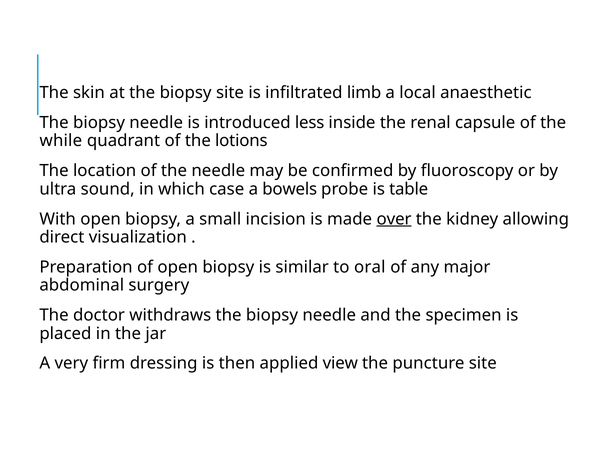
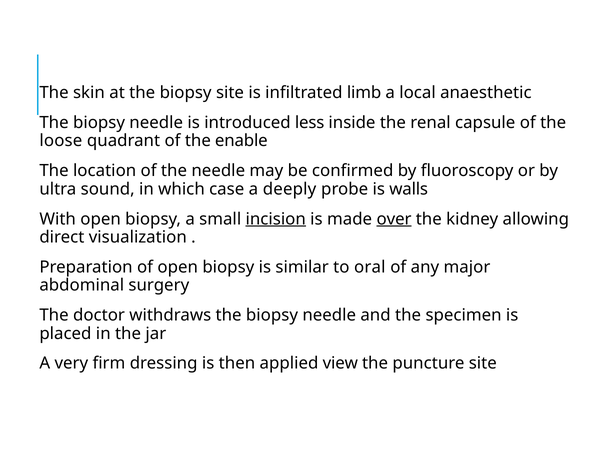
while: while -> loose
lotions: lotions -> enable
bowels: bowels -> deeply
table: table -> walls
incision underline: none -> present
